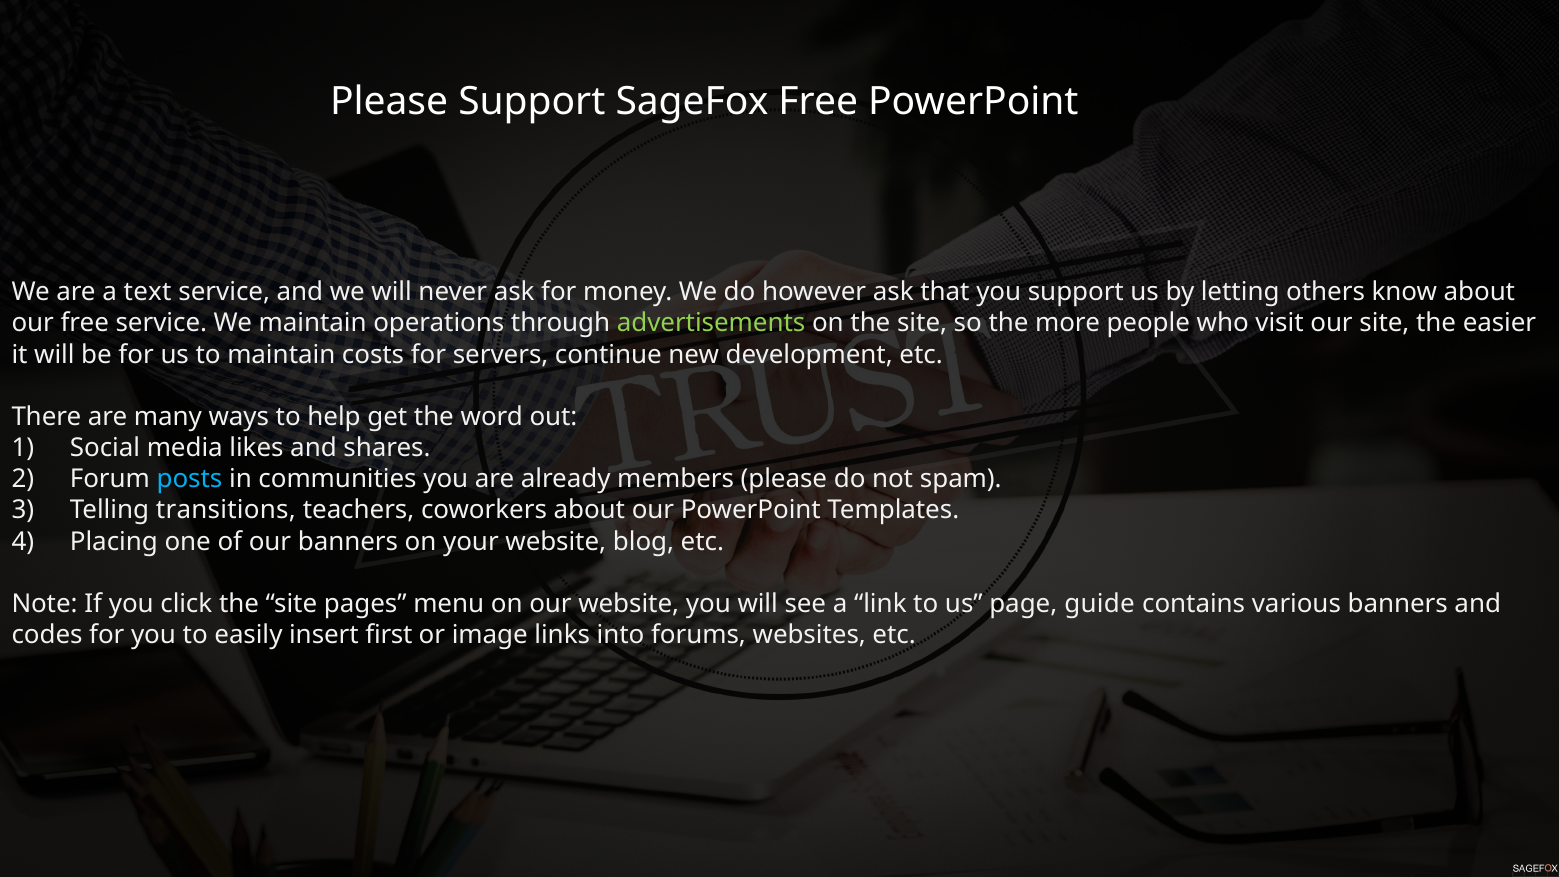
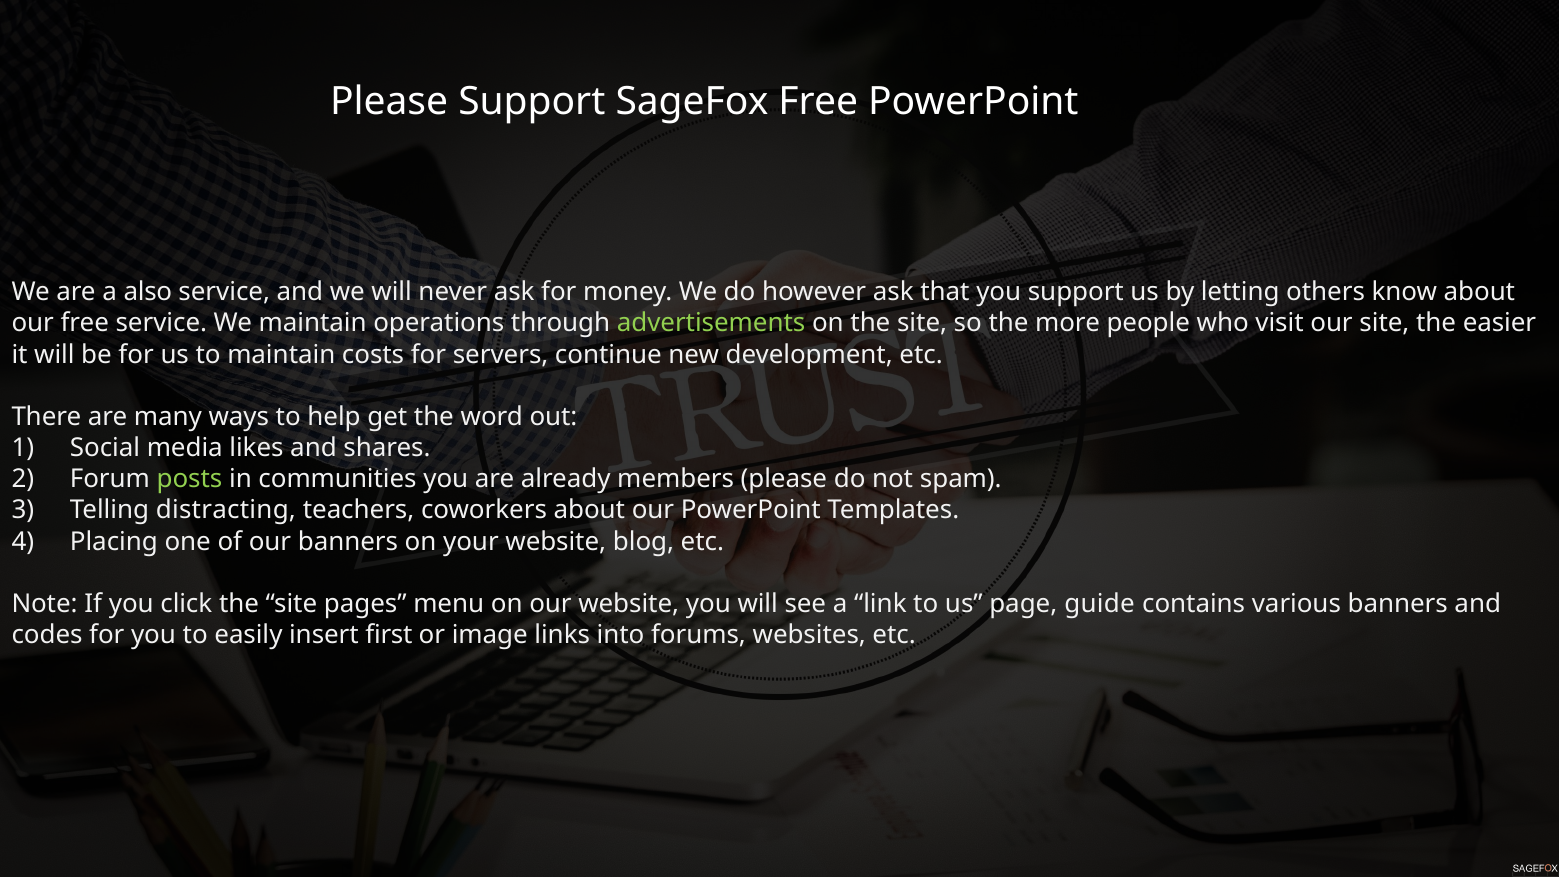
text: text -> also
posts colour: light blue -> light green
transitions: transitions -> distracting
